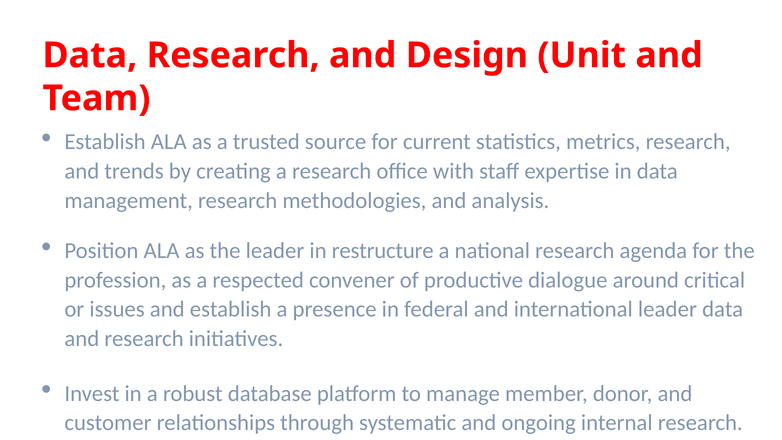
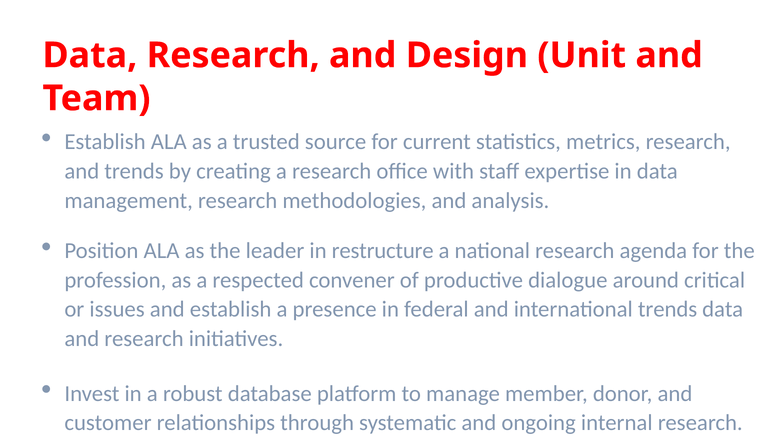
international leader: leader -> trends
